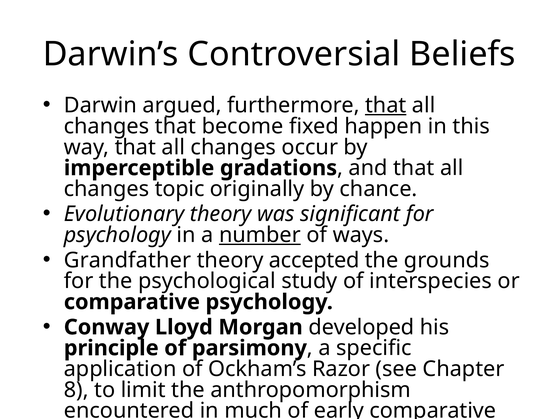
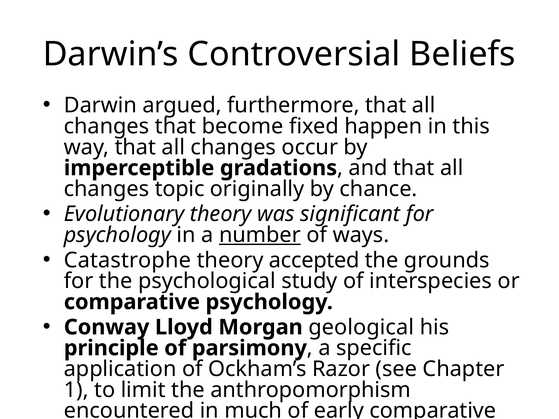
that at (386, 105) underline: present -> none
Grandfather: Grandfather -> Catastrophe
developed: developed -> geological
8: 8 -> 1
